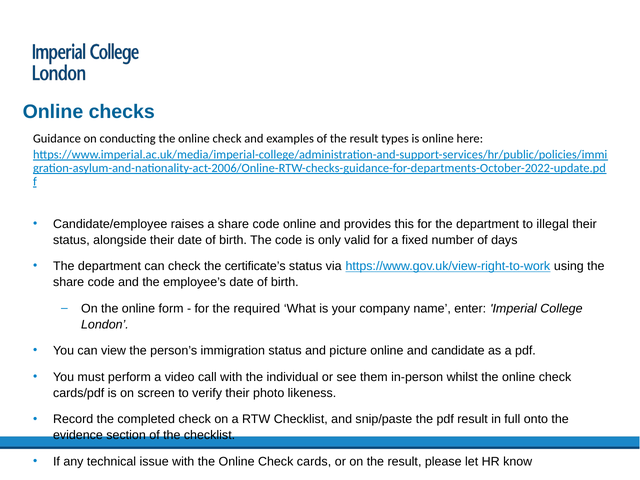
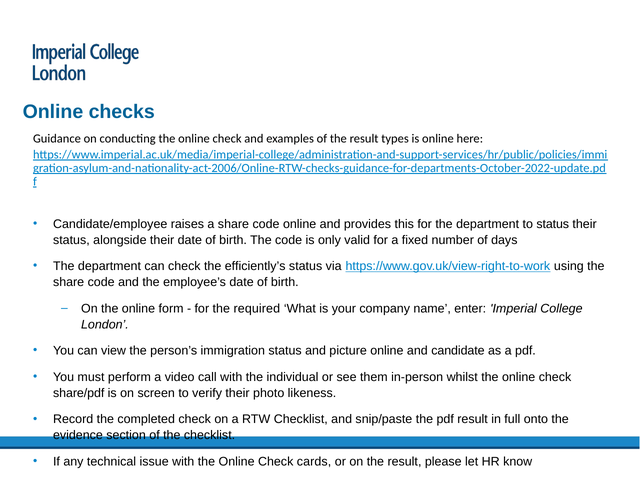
to illegal: illegal -> status
certificate’s: certificate’s -> efficiently’s
cards/pdf: cards/pdf -> share/pdf
